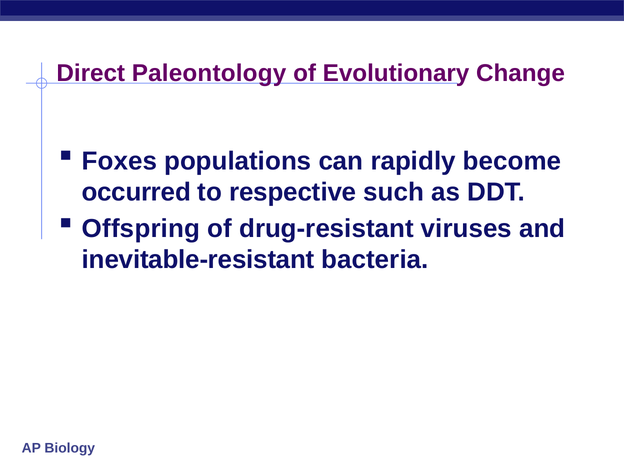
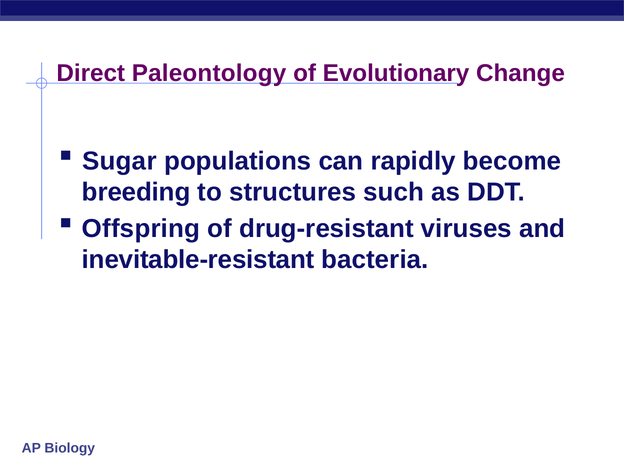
Foxes: Foxes -> Sugar
occurred: occurred -> breeding
respective: respective -> structures
